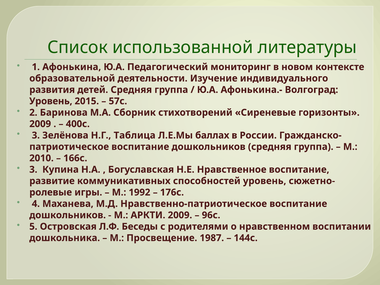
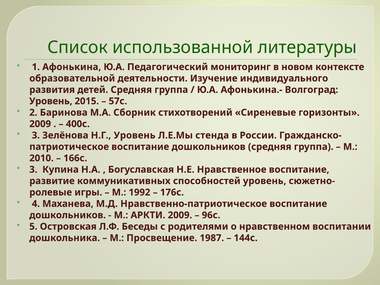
Н.Г Таблица: Таблица -> Уровень
баллах: баллах -> стенда
